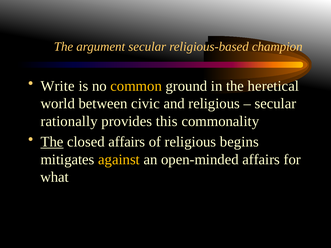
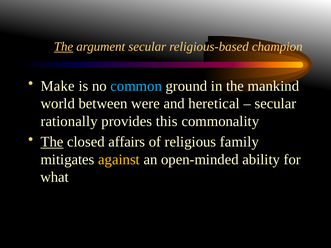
The at (64, 47) underline: none -> present
Write: Write -> Make
common colour: yellow -> light blue
heretical: heretical -> mankind
civic: civic -> were
and religious: religious -> heretical
begins: begins -> family
open-minded affairs: affairs -> ability
